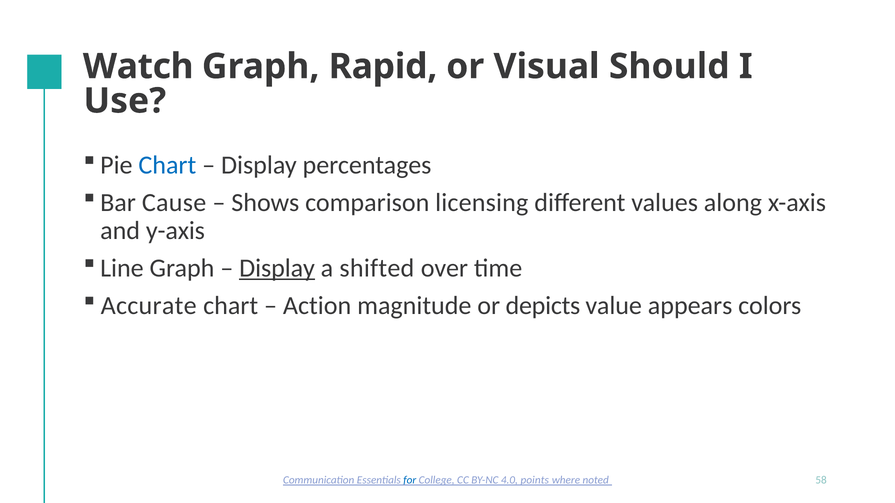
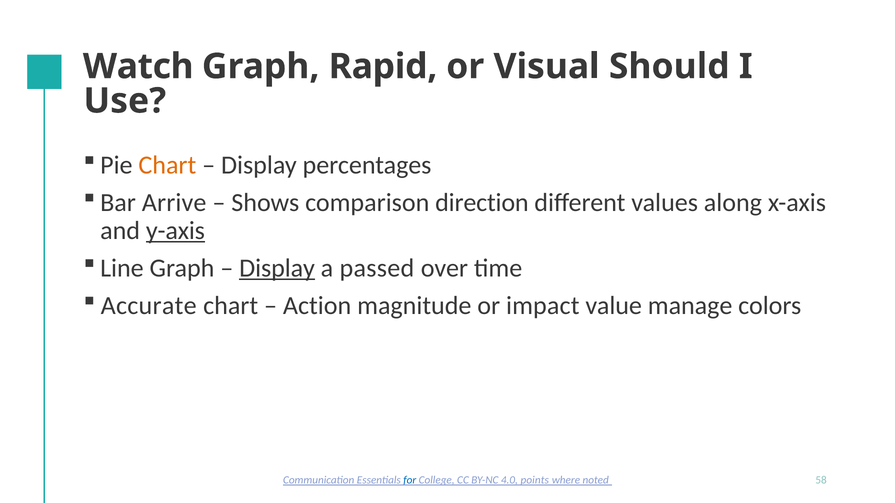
Chart at (167, 165) colour: blue -> orange
Cause: Cause -> Arrive
licensing: licensing -> direction
y-axis underline: none -> present
shifted: shifted -> passed
depicts: depicts -> impact
appears: appears -> manage
